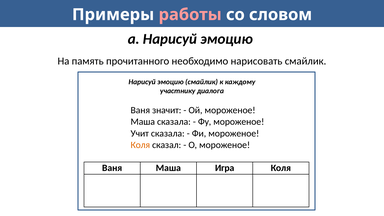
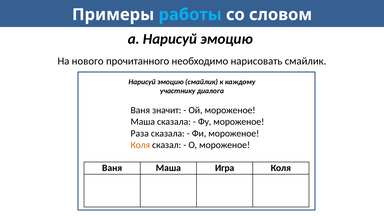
работы colour: pink -> light blue
память: память -> нового
Учит: Учит -> Раза
